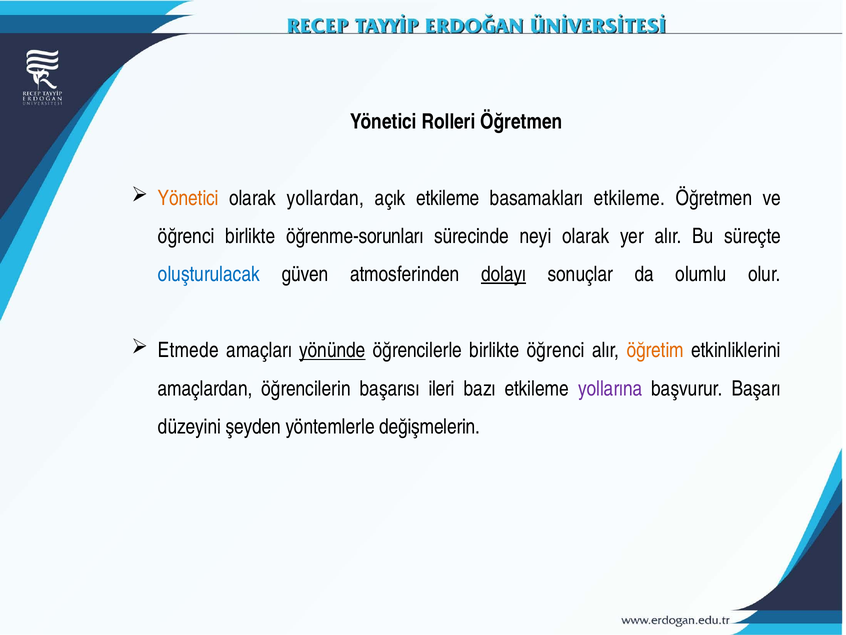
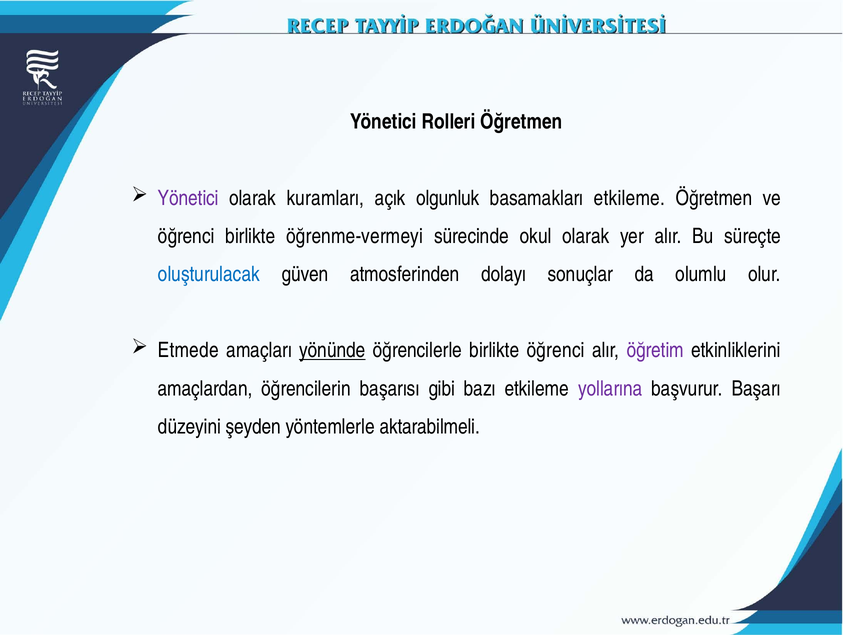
Yönetici at (188, 198) colour: orange -> purple
yollardan: yollardan -> kuramları
açık etkileme: etkileme -> olgunluk
öğrenme-sorunları: öğrenme-sorunları -> öğrenme-vermeyi
neyi: neyi -> okul
dolayı underline: present -> none
öğretim colour: orange -> purple
ileri: ileri -> gibi
değişmelerin: değişmelerin -> aktarabilmeli
